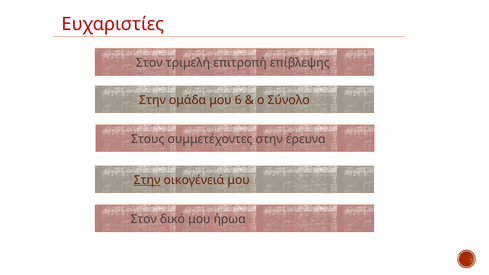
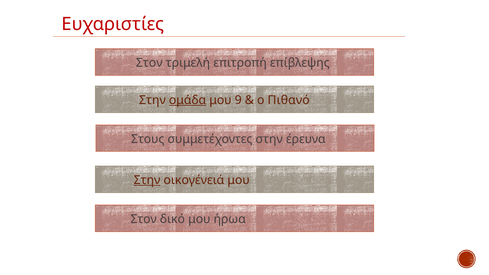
ομάδα underline: none -> present
6: 6 -> 9
Σύνολο: Σύνολο -> Πιθανό
